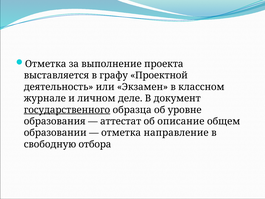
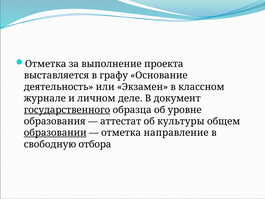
Проектной: Проектной -> Основание
описание: описание -> культуры
образовании underline: none -> present
